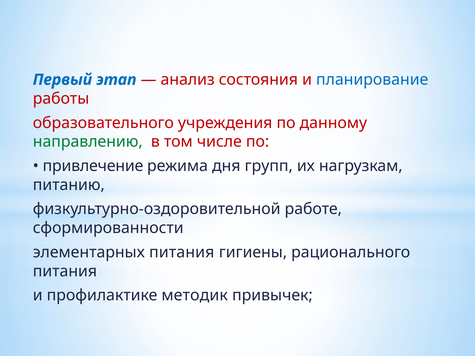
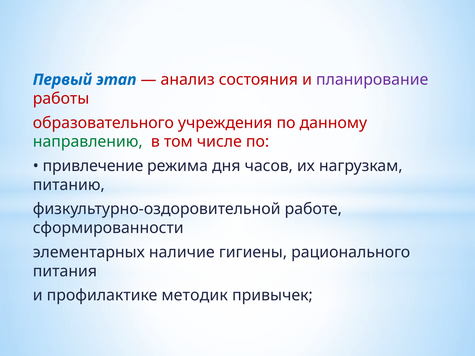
планирование colour: blue -> purple
групп: групп -> часов
элементарных питания: питания -> наличие
